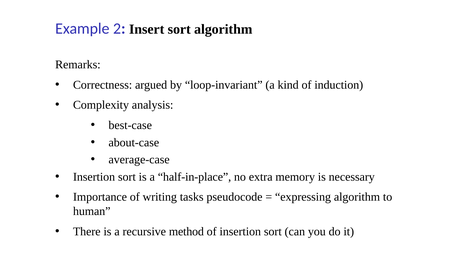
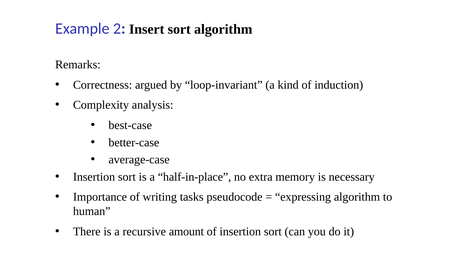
about-case: about-case -> better-case
method: method -> amount
